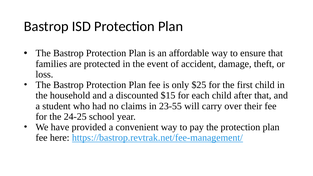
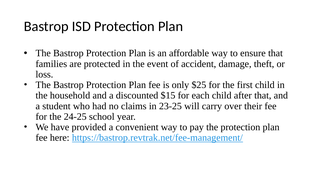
23-55: 23-55 -> 23-25
